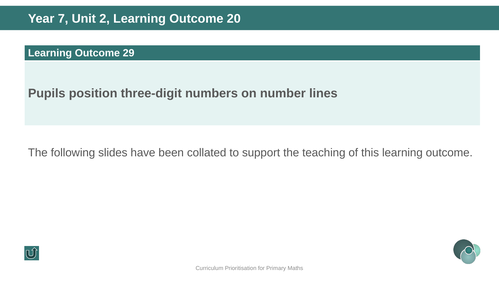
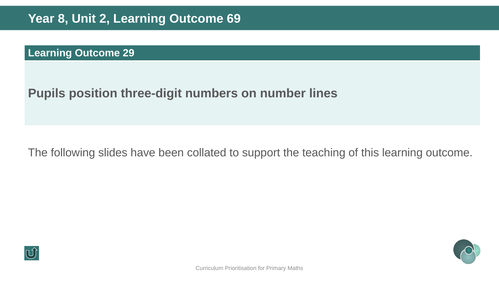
7: 7 -> 8
20: 20 -> 69
